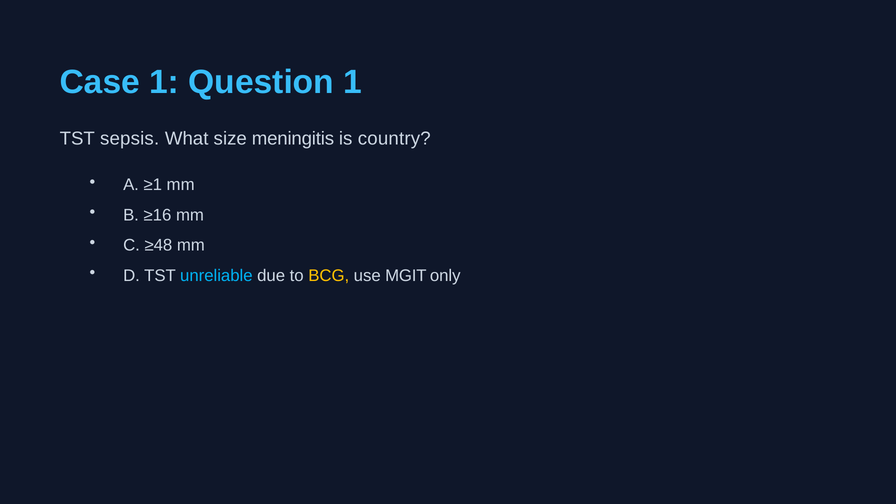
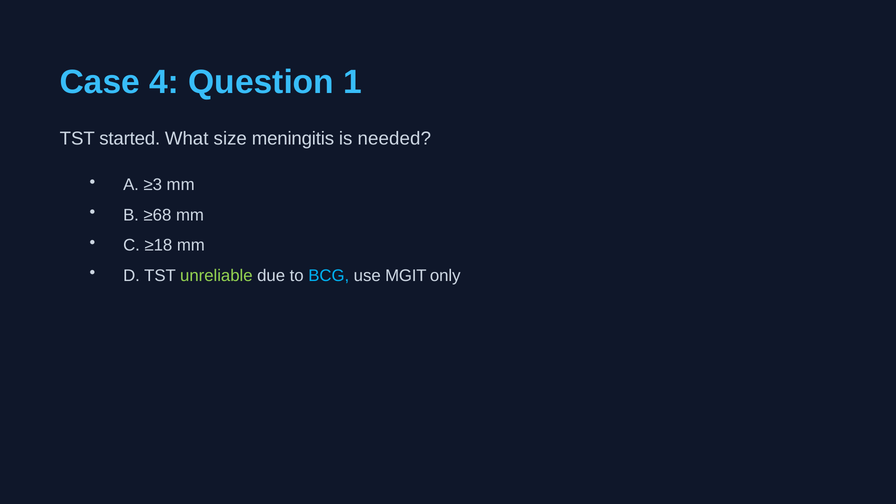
Case 1: 1 -> 4
sepsis: sepsis -> started
country: country -> needed
≥1: ≥1 -> ≥3
≥16: ≥16 -> ≥68
≥48: ≥48 -> ≥18
unreliable colour: light blue -> light green
BCG colour: yellow -> light blue
